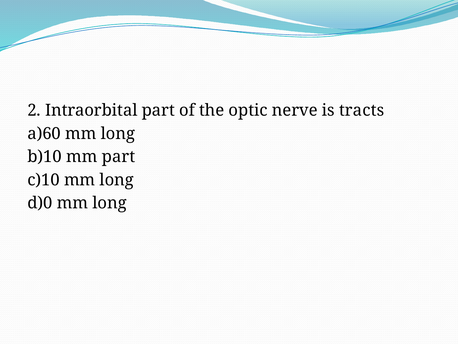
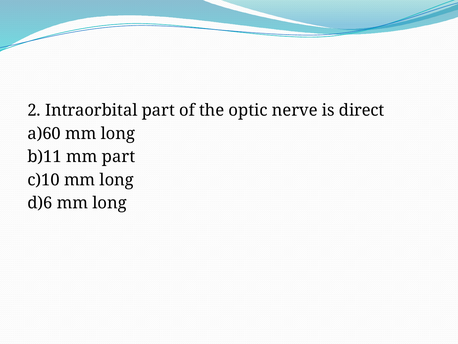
tracts: tracts -> direct
b)10: b)10 -> b)11
d)0: d)0 -> d)6
